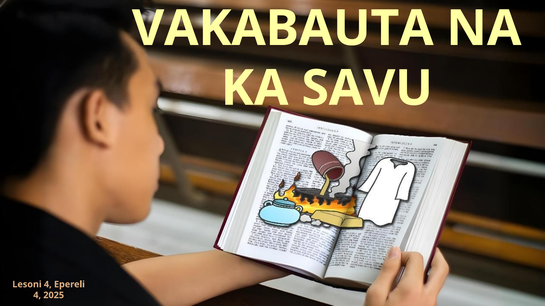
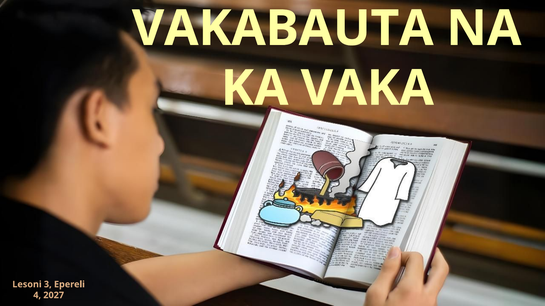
SAVU: SAVU -> VAKA
Lesoni 4: 4 -> 3
2025: 2025 -> 2027
